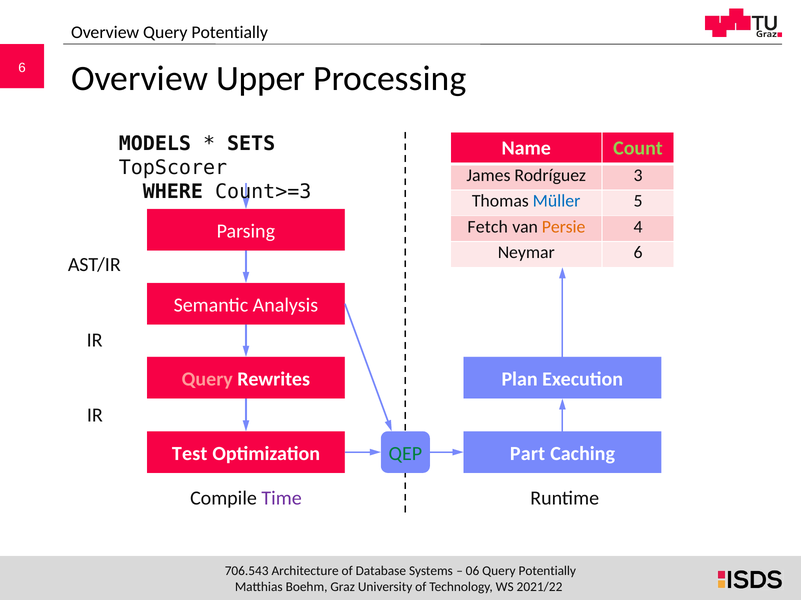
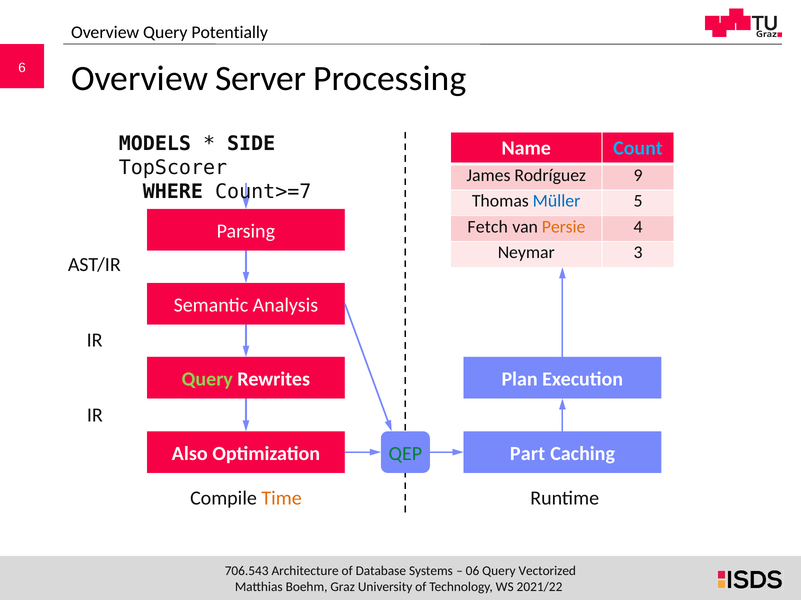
Upper: Upper -> Server
SETS: SETS -> SIDE
Count colour: light green -> light blue
3: 3 -> 9
Count>=3: Count>=3 -> Count>=7
Neymar 6: 6 -> 3
Query at (207, 380) colour: pink -> light green
Test: Test -> Also
Time colour: purple -> orange
Potentially at (547, 572): Potentially -> Vectorized
